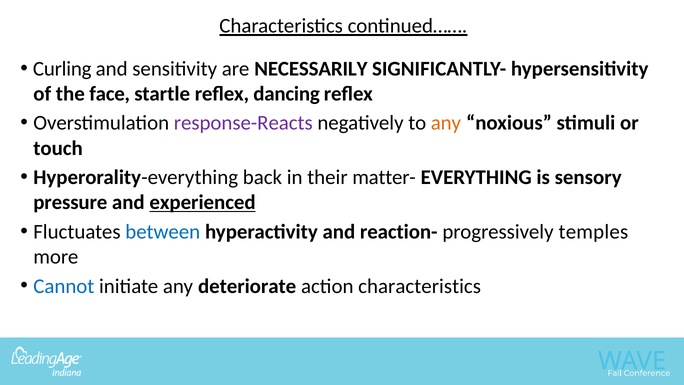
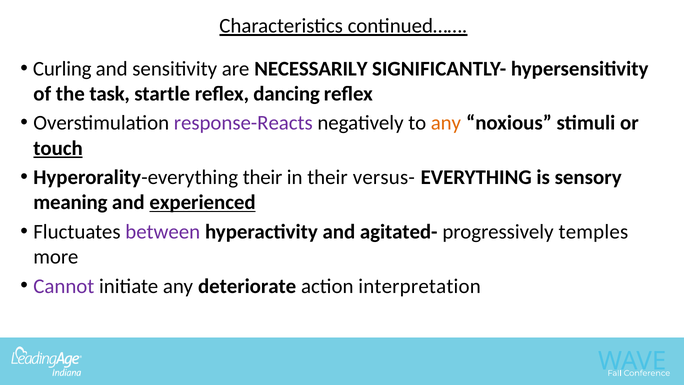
face: face -> task
touch underline: none -> present
Hyperorality-everything back: back -> their
matter-: matter- -> versus-
pressure: pressure -> meaning
between colour: blue -> purple
reaction-: reaction- -> agitated-
Cannot colour: blue -> purple
action characteristics: characteristics -> interpretation
